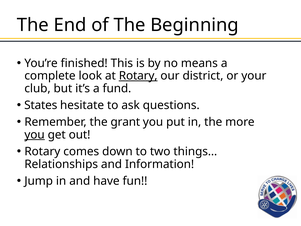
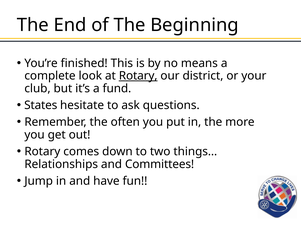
grant: grant -> often
you at (35, 135) underline: present -> none
Information: Information -> Committees
